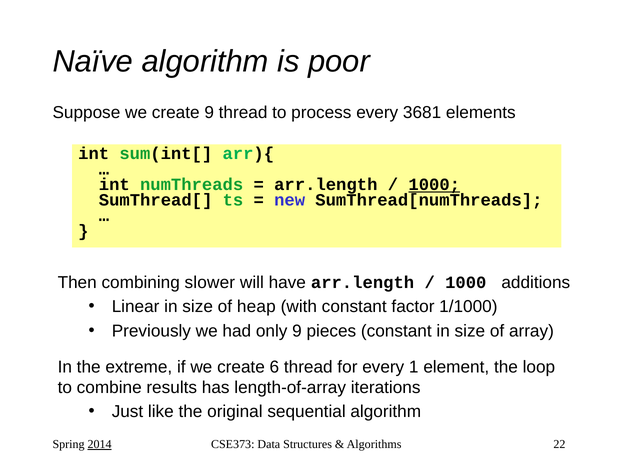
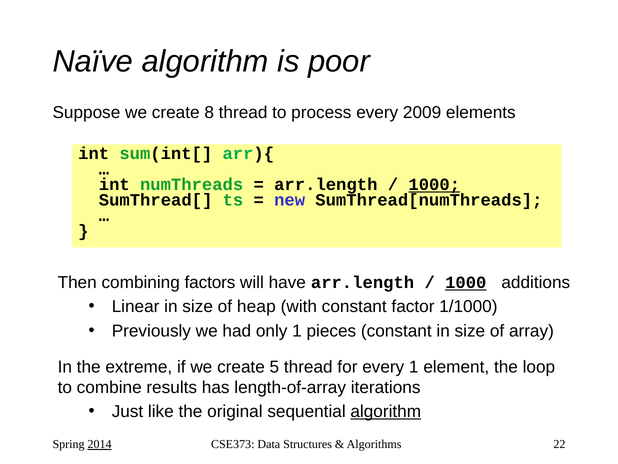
create 9: 9 -> 8
3681: 3681 -> 2009
slower: slower -> factors
1000 at (466, 282) underline: none -> present
only 9: 9 -> 1
6: 6 -> 5
algorithm at (386, 411) underline: none -> present
